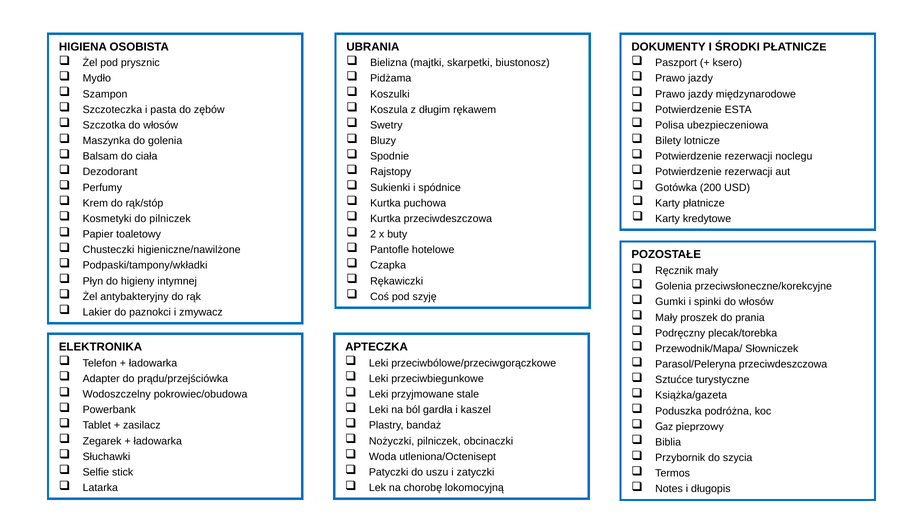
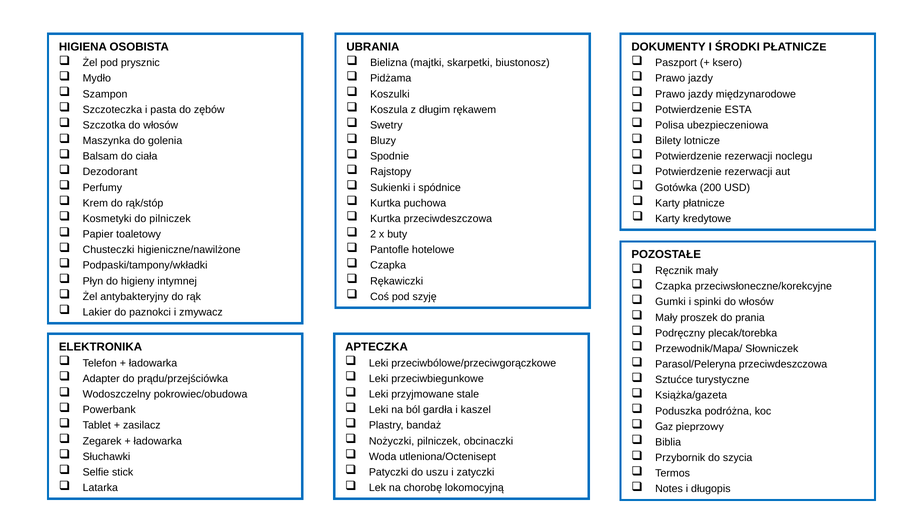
Golenia at (673, 286): Golenia -> Czapka
